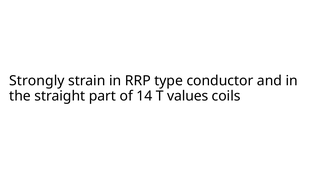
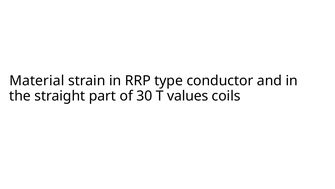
Strongly: Strongly -> Material
14: 14 -> 30
